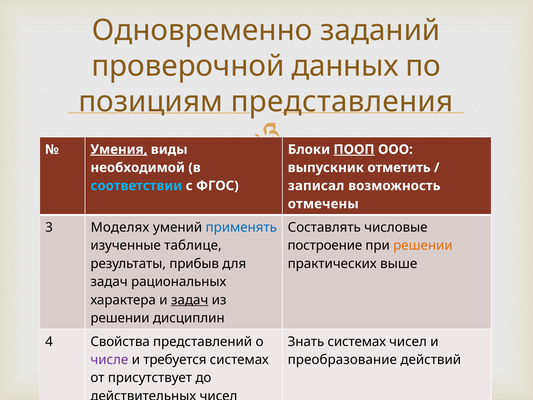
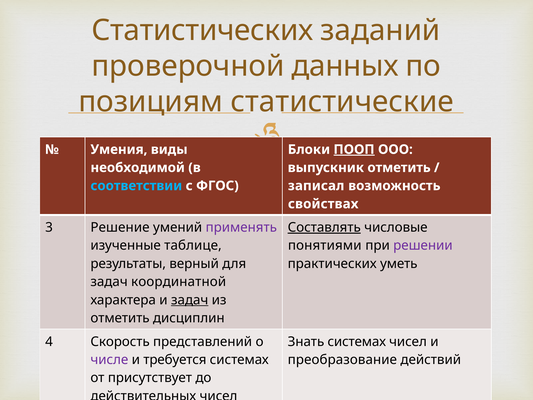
Одновременно: Одновременно -> Статистических
представления: представления -> статистические
Умения underline: present -> none
отмечены: отмечены -> свойствах
Моделях: Моделях -> Решение
применять colour: blue -> purple
Составлять underline: none -> present
построение: построение -> понятиями
решении at (423, 245) colour: orange -> purple
прибыв: прибыв -> верный
выше: выше -> уметь
рациональных: рациональных -> координатной
решении at (120, 318): решении -> отметить
Свойства: Свойства -> Скорость
